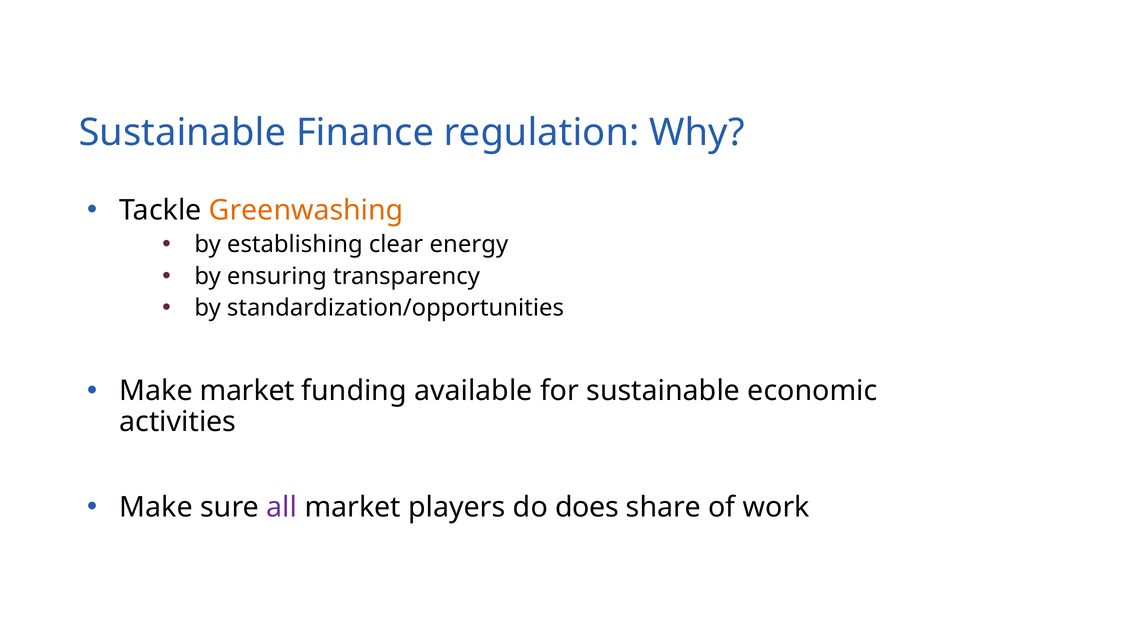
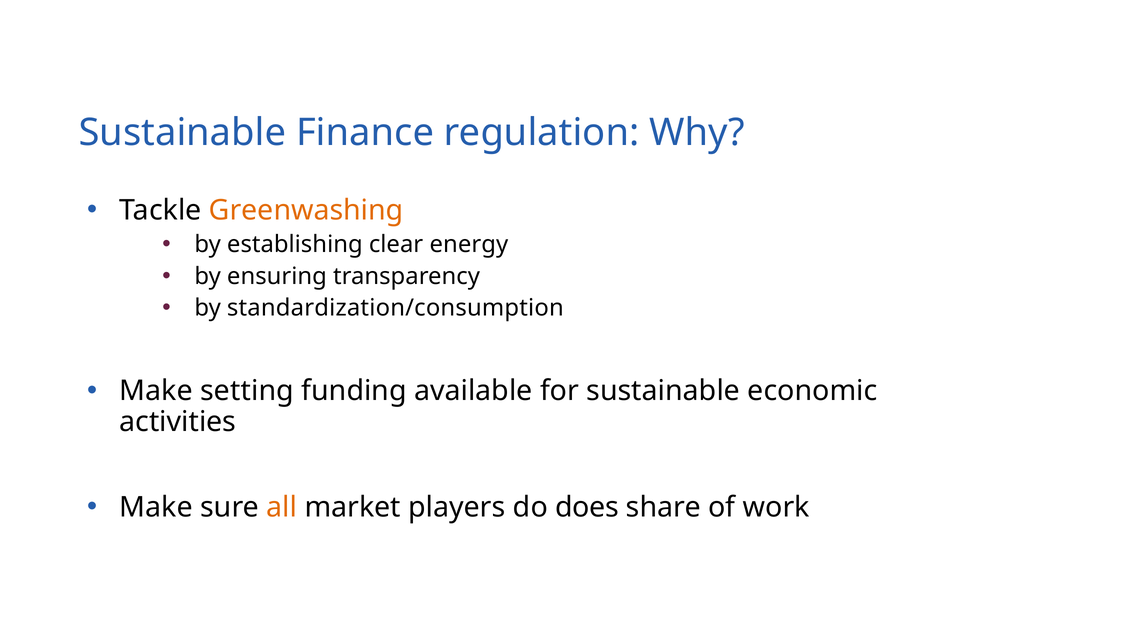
standardization/opportunities: standardization/opportunities -> standardization/consumption
Make market: market -> setting
all colour: purple -> orange
